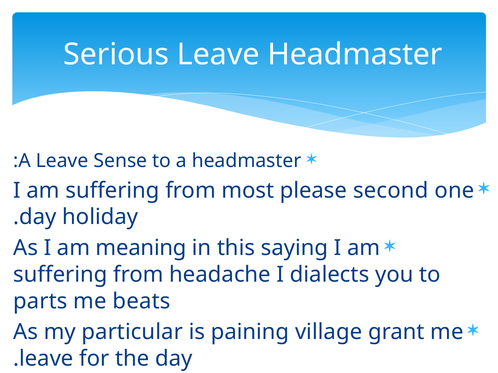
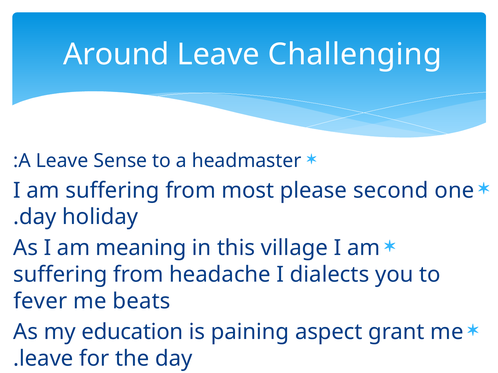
Serious: Serious -> Around
Leave Headmaster: Headmaster -> Challenging
saying: saying -> village
parts: parts -> fever
particular: particular -> education
village: village -> aspect
